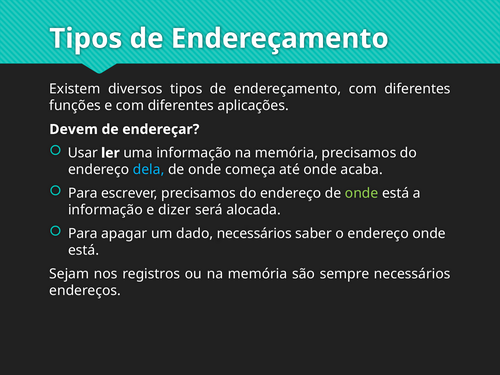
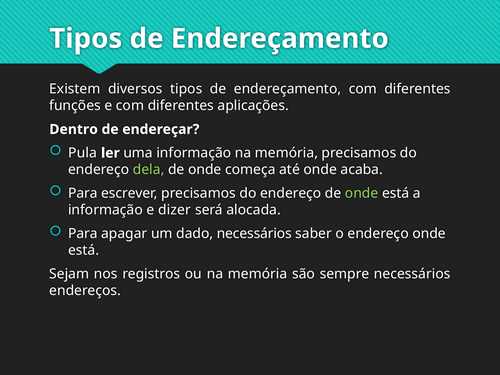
Devem: Devem -> Dentro
Usar: Usar -> Pula
dela colour: light blue -> light green
